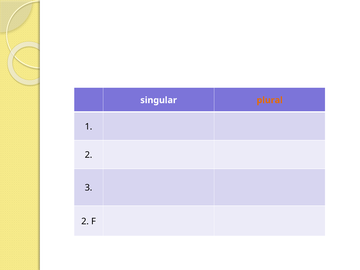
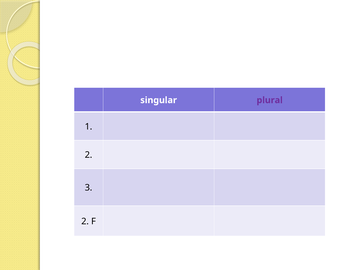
plural colour: orange -> purple
